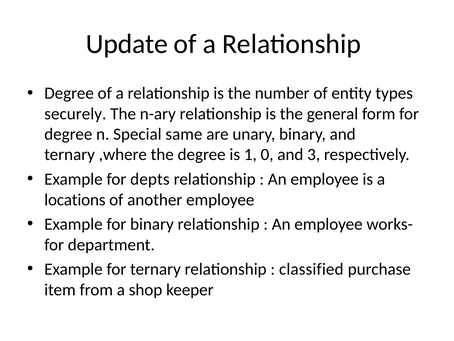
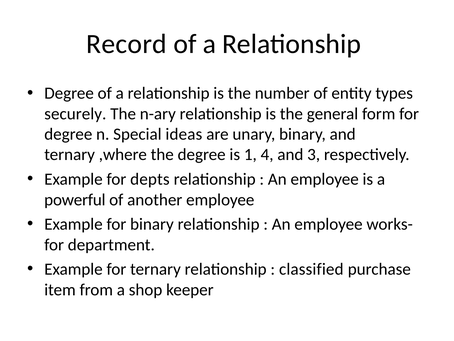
Update: Update -> Record
same: same -> ideas
0: 0 -> 4
locations: locations -> powerful
